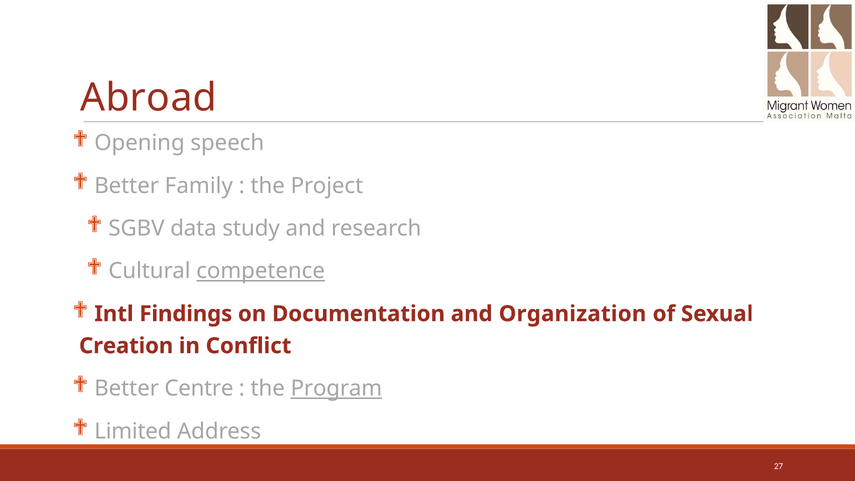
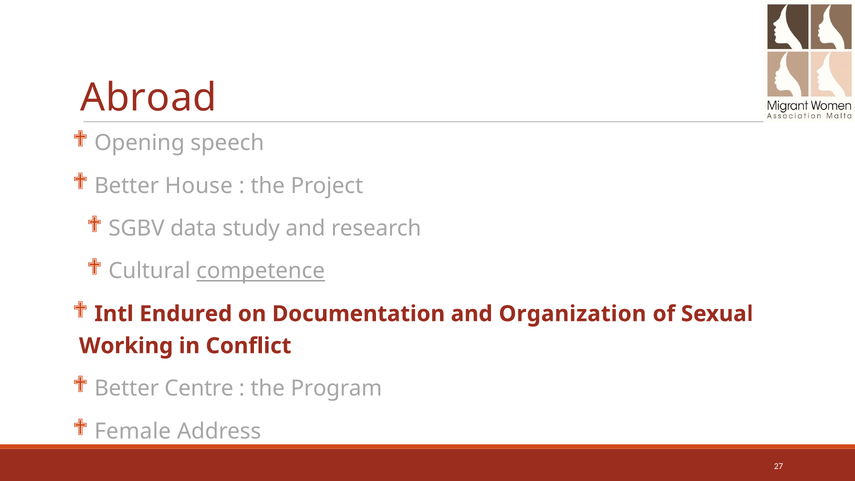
Family: Family -> House
Findings: Findings -> Endured
Creation: Creation -> Working
Program underline: present -> none
Limited: Limited -> Female
